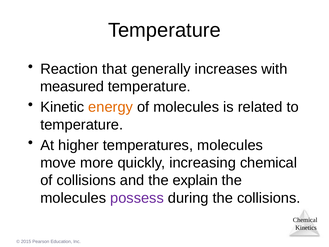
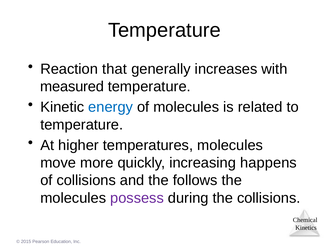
energy colour: orange -> blue
increasing chemical: chemical -> happens
explain: explain -> follows
